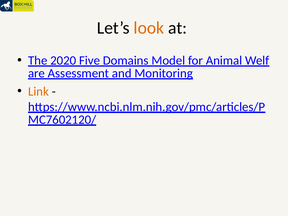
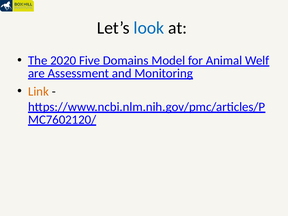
look colour: orange -> blue
